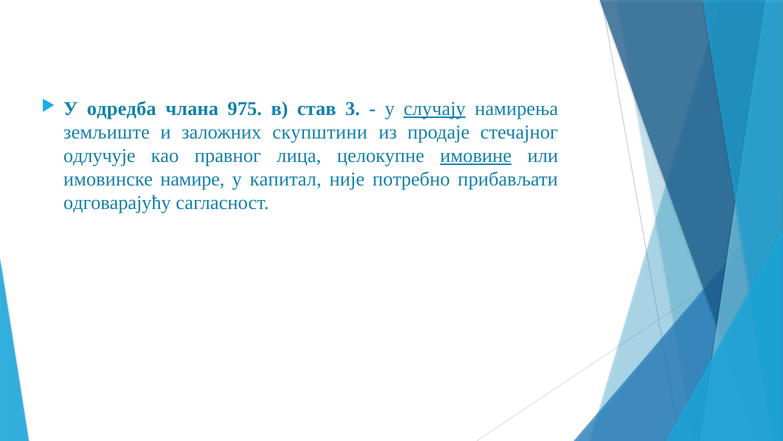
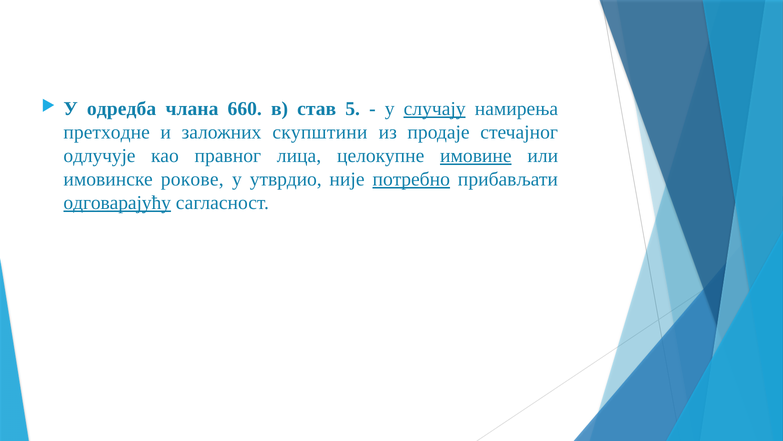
975: 975 -> 660
3: 3 -> 5
земљиште: земљиште -> претходне
намире: намире -> рокове
капитал: капитал -> утврдио
потребно underline: none -> present
одговарајућу underline: none -> present
